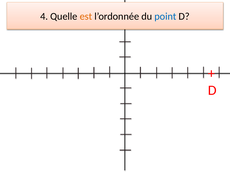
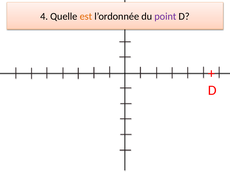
point colour: blue -> purple
